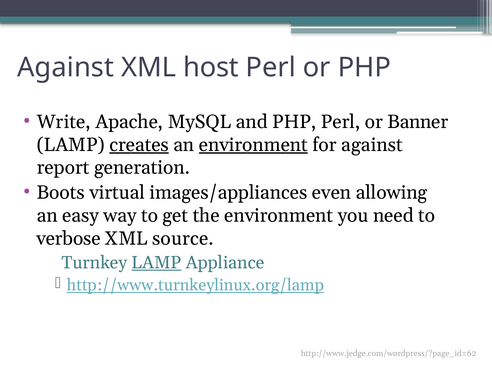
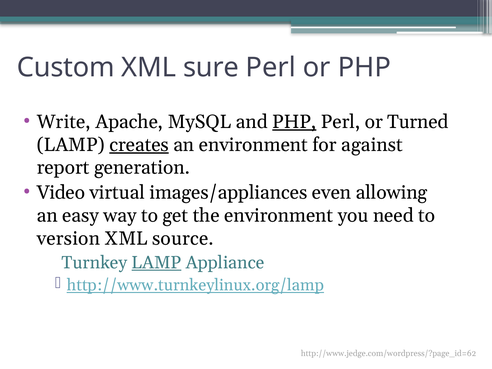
Against at (66, 67): Against -> Custom
host: host -> sure
PHP at (294, 122) underline: none -> present
Banner: Banner -> Turned
environment at (253, 145) underline: present -> none
Boots: Boots -> Video
verbose: verbose -> version
